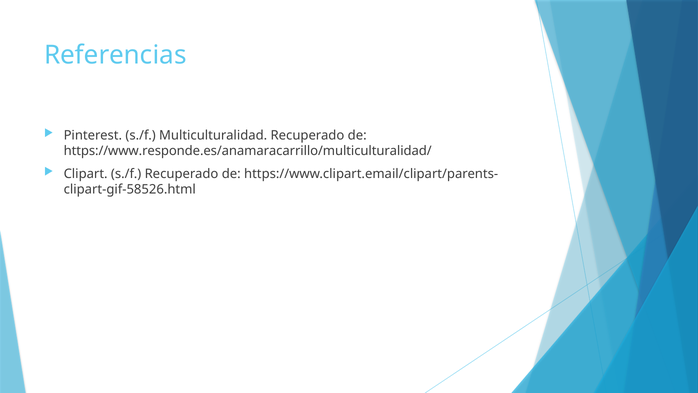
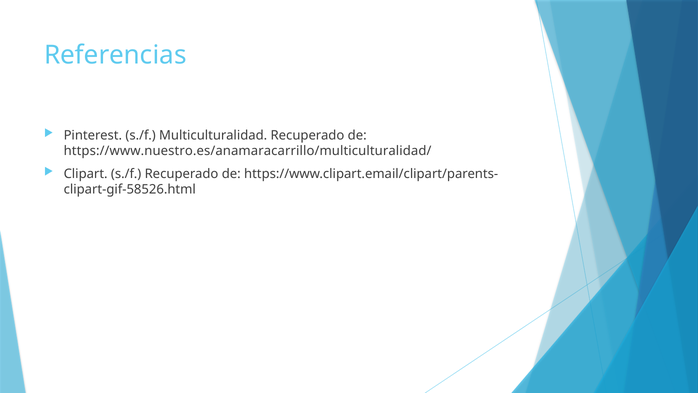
https://www.responde.es/anamaracarrillo/multiculturalidad/: https://www.responde.es/anamaracarrillo/multiculturalidad/ -> https://www.nuestro.es/anamaracarrillo/multiculturalidad/
